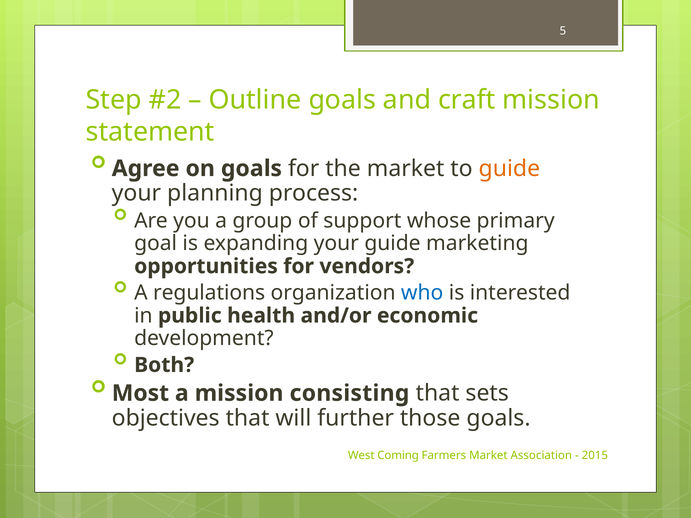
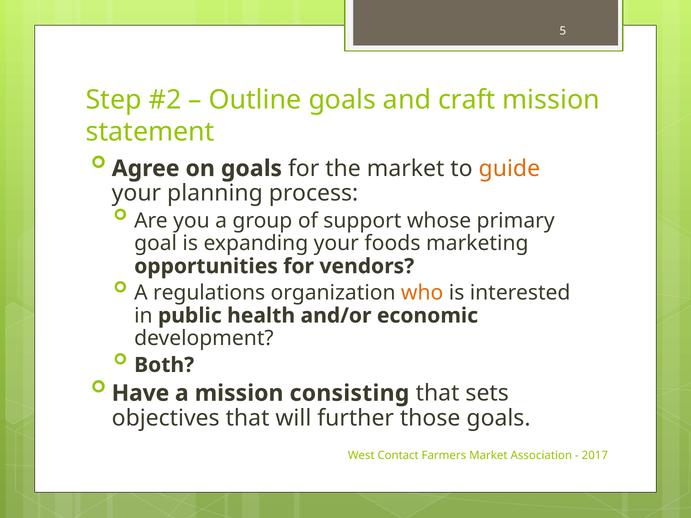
your guide: guide -> foods
who colour: blue -> orange
Most: Most -> Have
Coming: Coming -> Contact
2015: 2015 -> 2017
